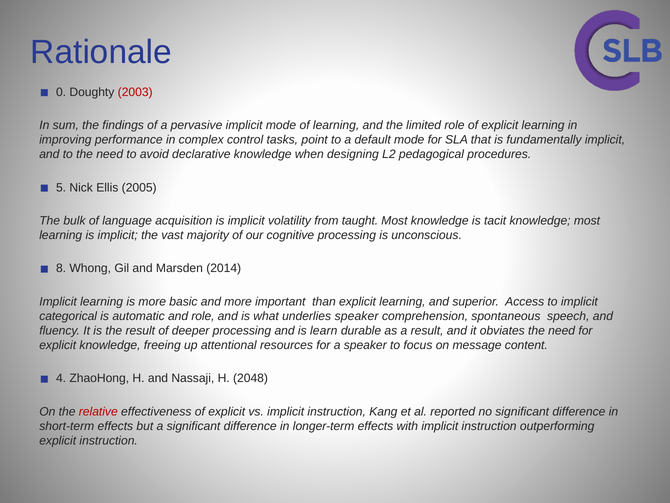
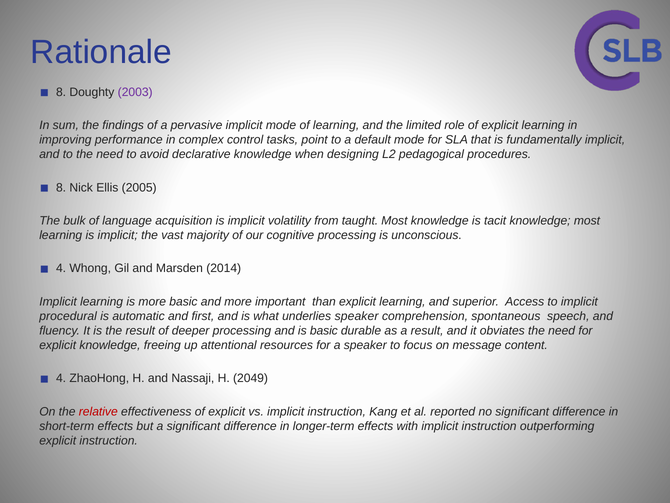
0 at (61, 92): 0 -> 8
2003 colour: red -> purple
5 at (61, 187): 5 -> 8
8 at (61, 268): 8 -> 4
categorical: categorical -> procedural
and role: role -> first
is learn: learn -> basic
2048: 2048 -> 2049
